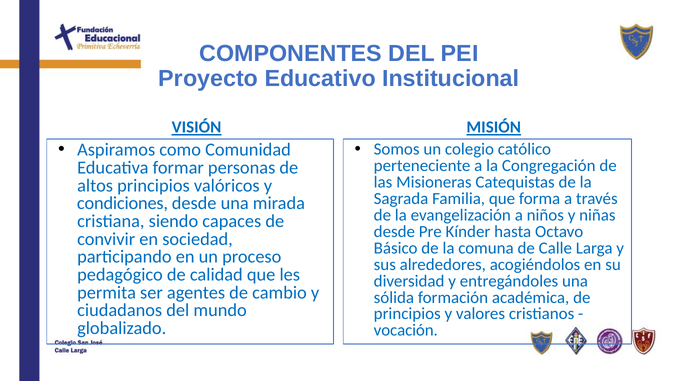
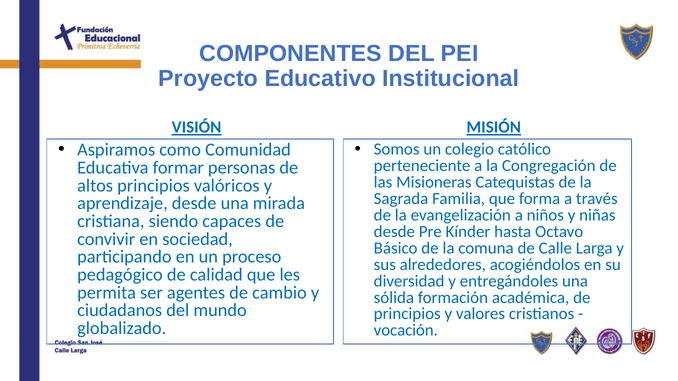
condiciones: condiciones -> aprendizaje
